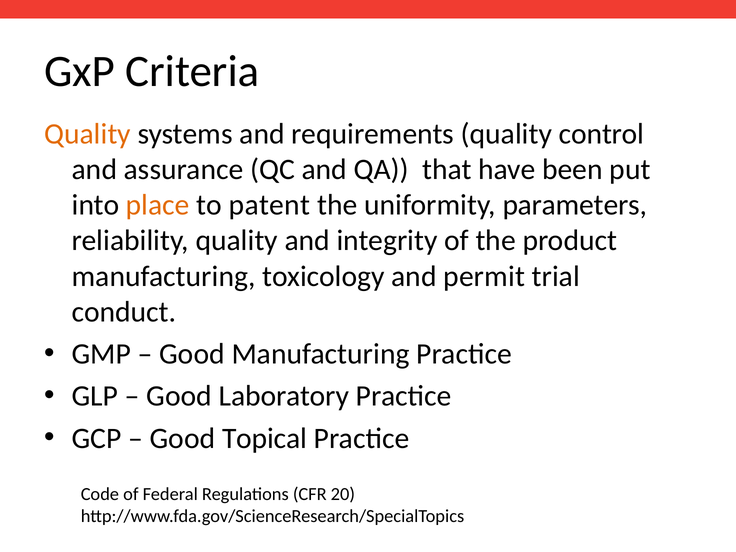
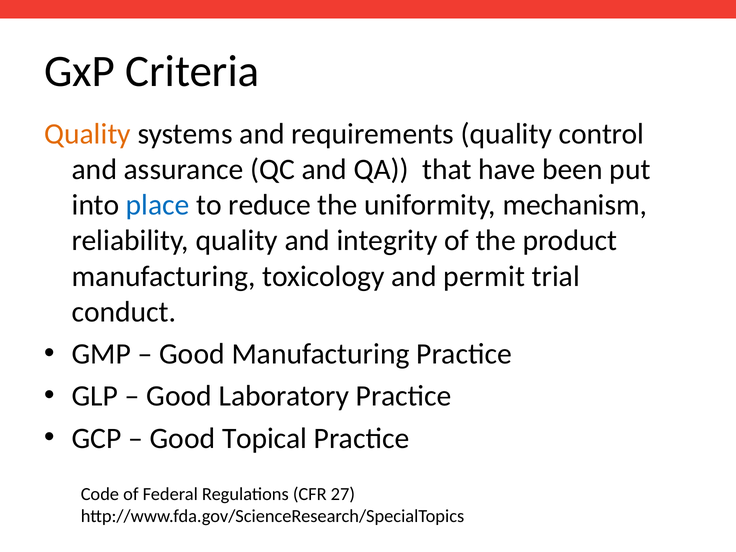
place colour: orange -> blue
patent: patent -> reduce
parameters: parameters -> mechanism
20: 20 -> 27
